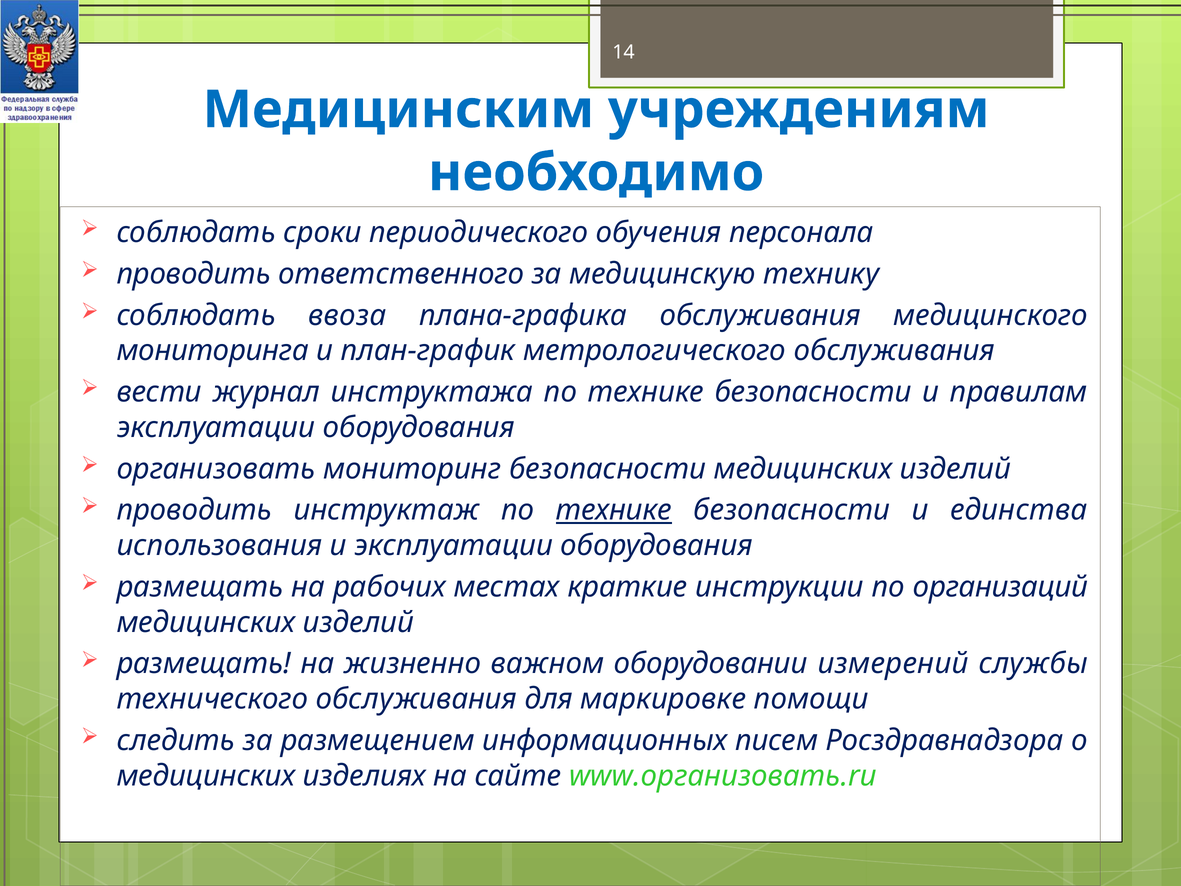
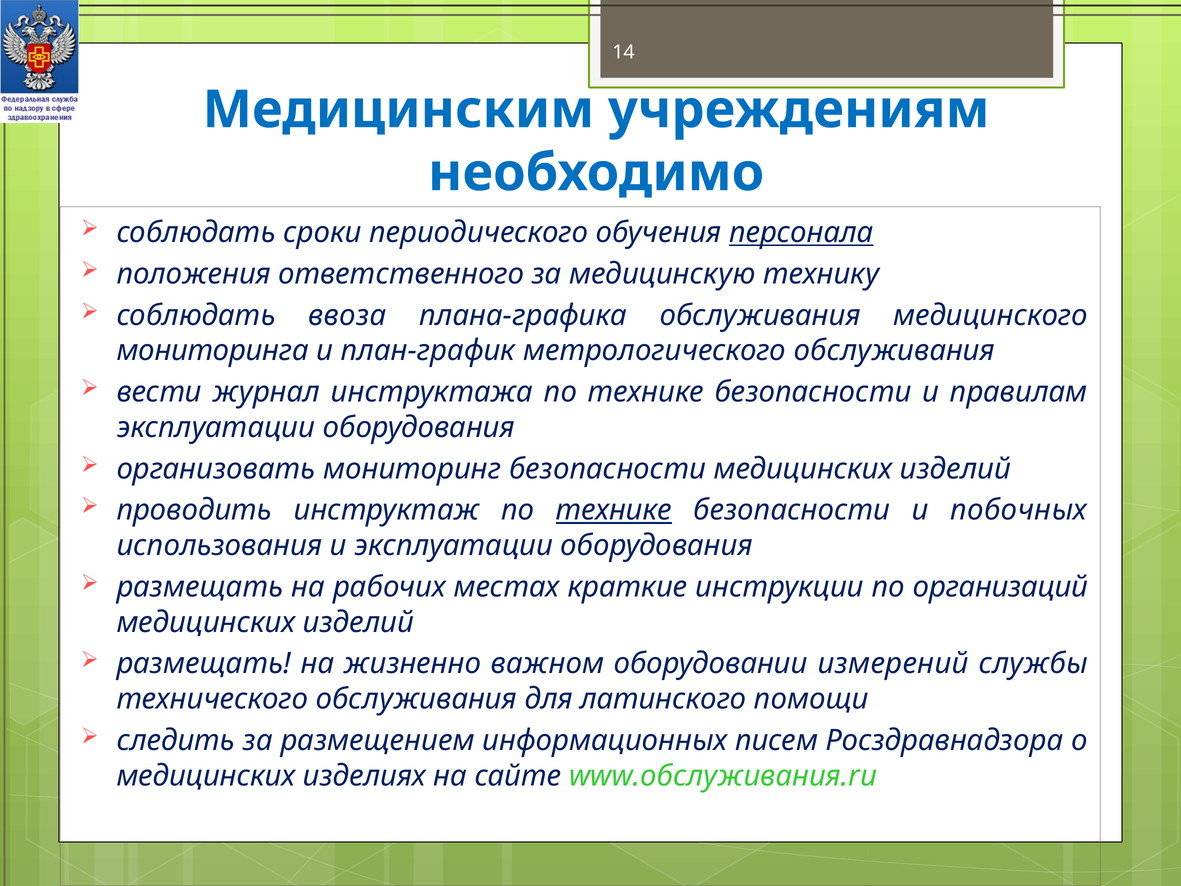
персонала underline: none -> present
проводить at (194, 274): проводить -> положения
единства: единства -> побочных
маркировке: маркировке -> латинского
www.организовать.ru: www.организовать.ru -> www.обслуживания.ru
